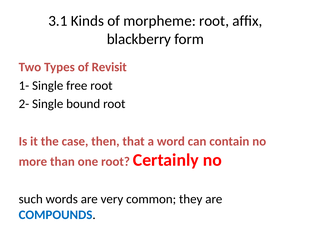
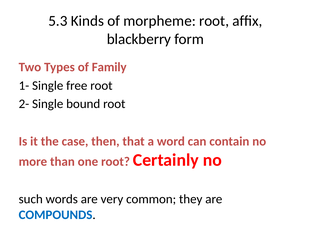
3.1: 3.1 -> 5.3
Revisit: Revisit -> Family
